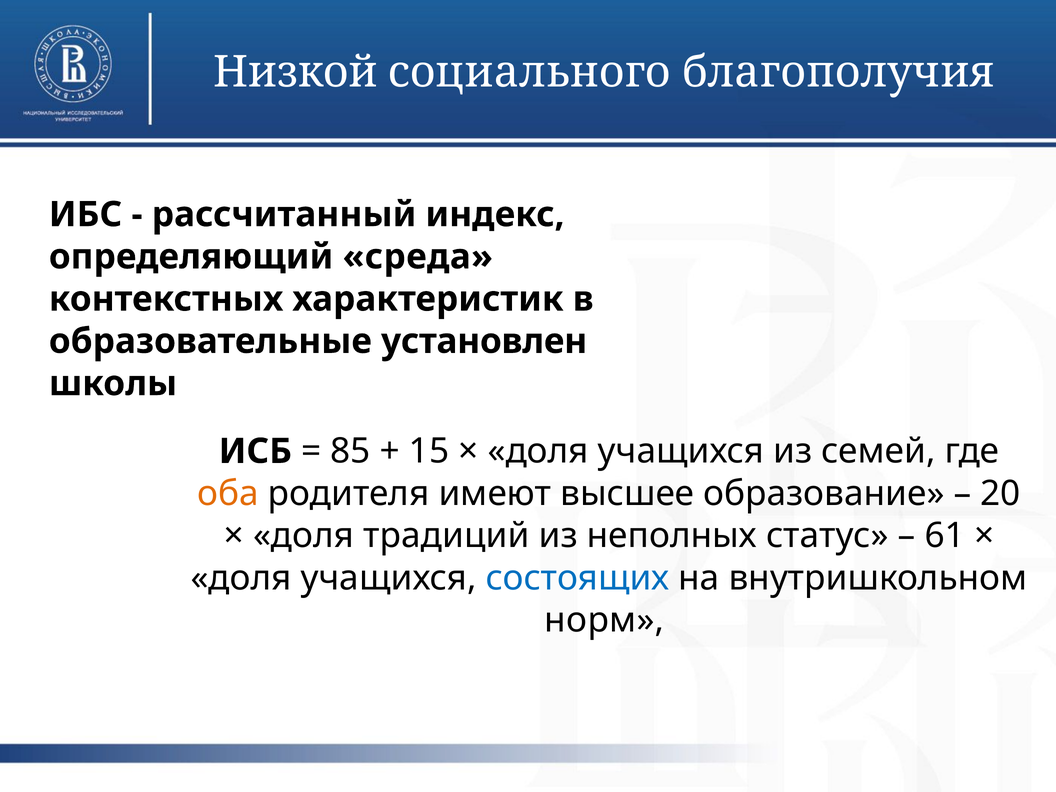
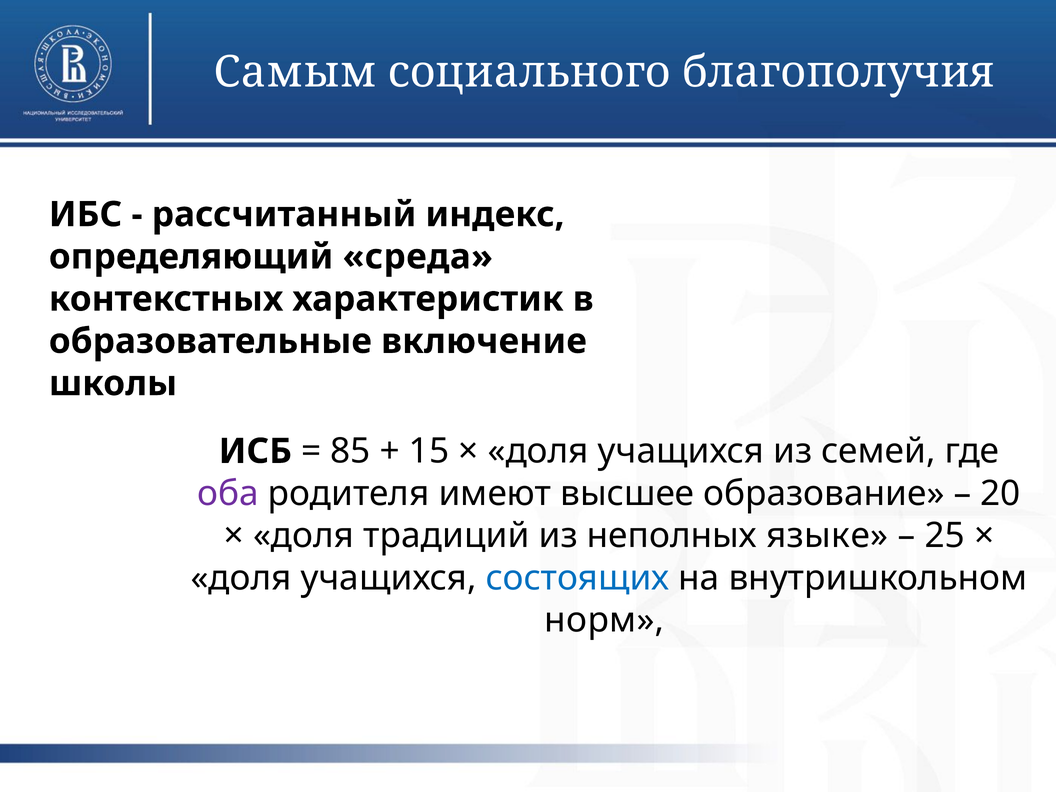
Низкой: Низкой -> Самым
установлен: установлен -> включение
оба colour: orange -> purple
статус: статус -> языке
61: 61 -> 25
